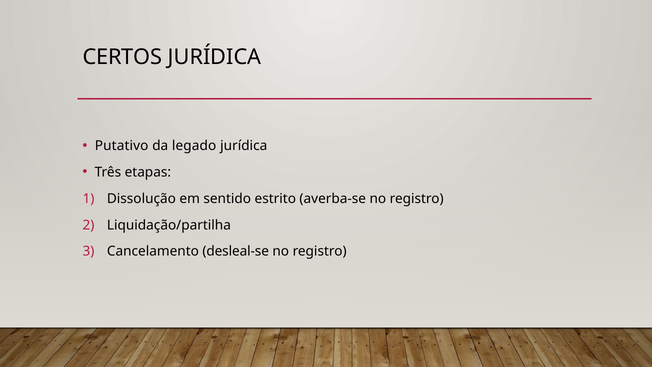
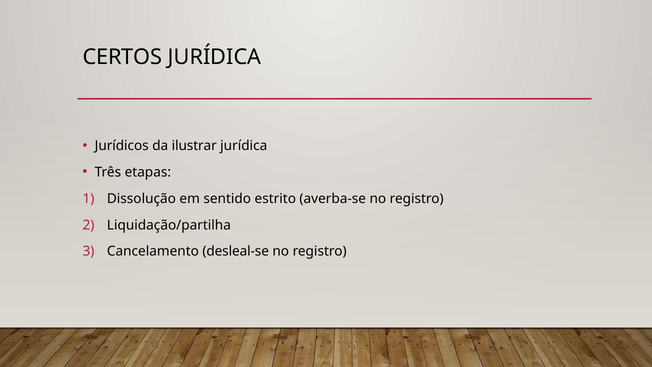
Putativo: Putativo -> Jurídicos
legado: legado -> ilustrar
